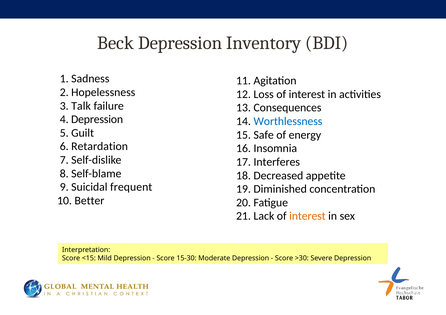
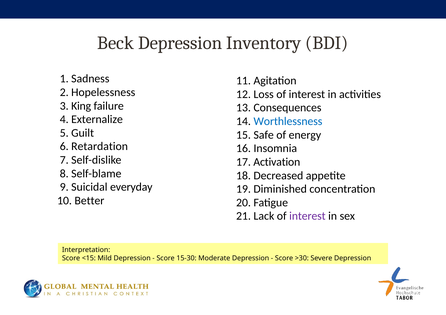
Talk: Talk -> King
4 Depression: Depression -> Externalize
Interferes: Interferes -> Activation
frequent: frequent -> everyday
interest at (307, 216) colour: orange -> purple
